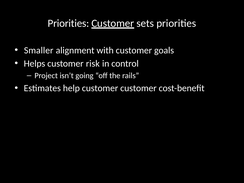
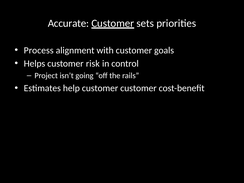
Priorities at (68, 23): Priorities -> Accurate
Smaller: Smaller -> Process
